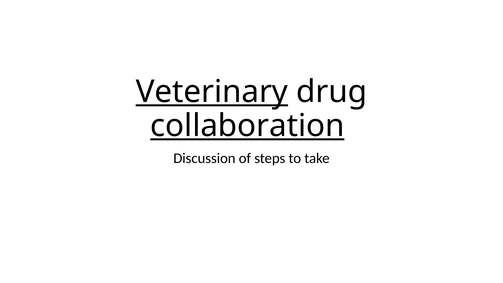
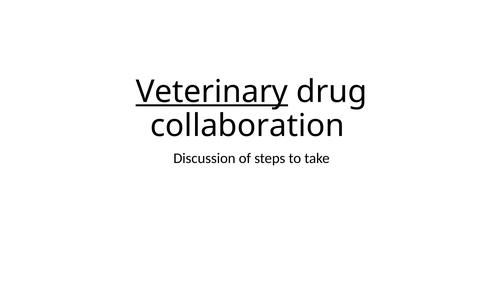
collaboration underline: present -> none
